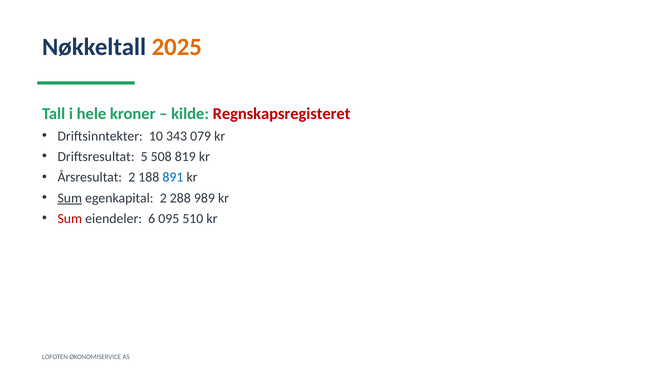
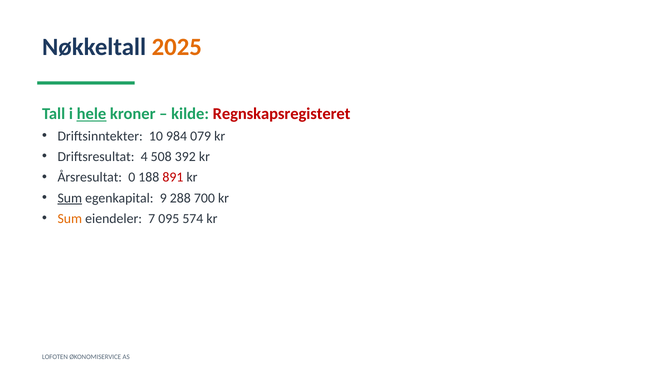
hele underline: none -> present
343: 343 -> 984
5: 5 -> 4
819: 819 -> 392
Årsresultat 2: 2 -> 0
891 colour: blue -> red
egenkapital 2: 2 -> 9
989: 989 -> 700
Sum at (70, 219) colour: red -> orange
6: 6 -> 7
510: 510 -> 574
